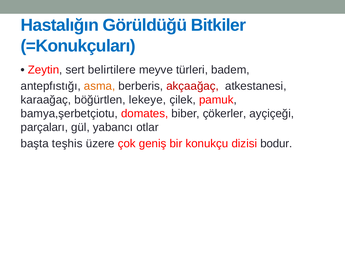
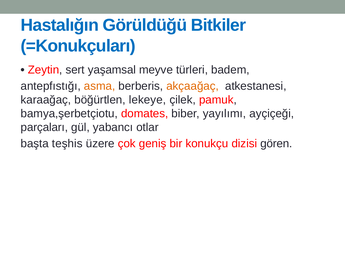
belirtilere: belirtilere -> yaşamsal
akçaağaç colour: red -> orange
çökerler: çökerler -> yayılımı
bodur: bodur -> gören
